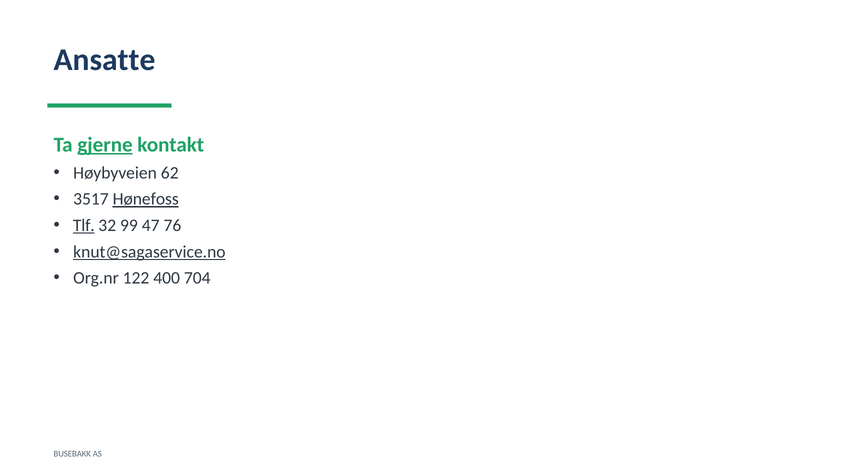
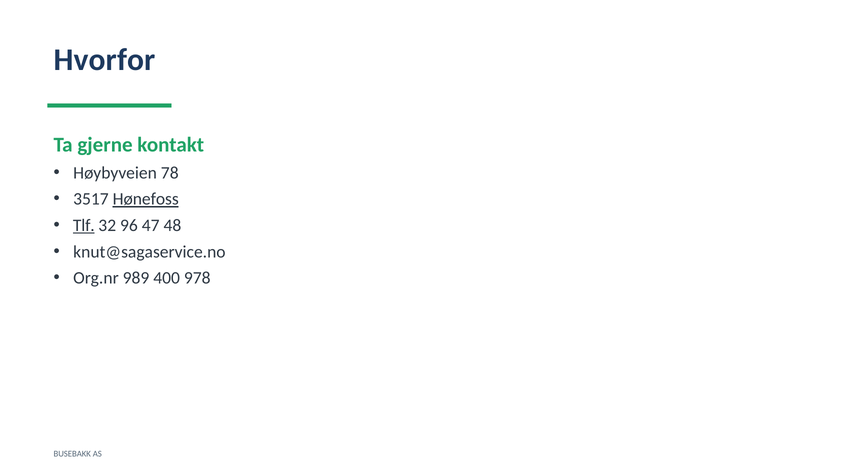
Ansatte: Ansatte -> Hvorfor
gjerne underline: present -> none
62: 62 -> 78
99: 99 -> 96
76: 76 -> 48
knut@sagaservice.no underline: present -> none
122: 122 -> 989
704: 704 -> 978
